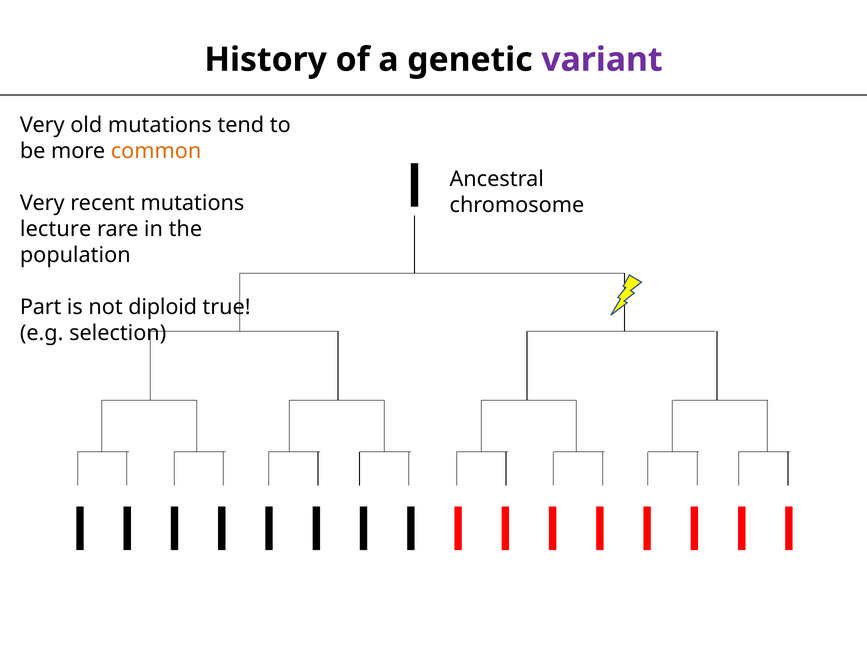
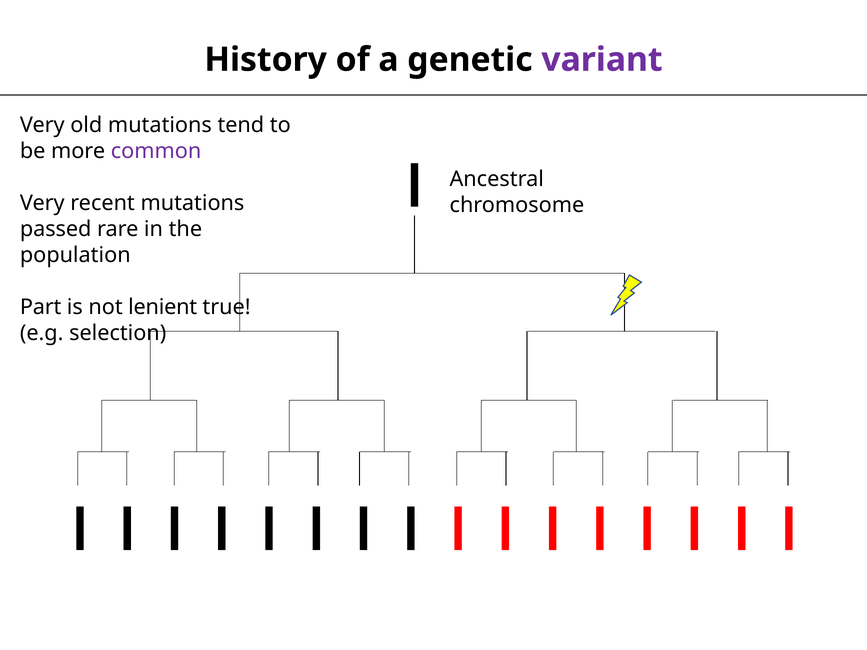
common colour: orange -> purple
lecture: lecture -> passed
diploid: diploid -> lenient
